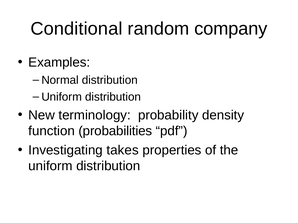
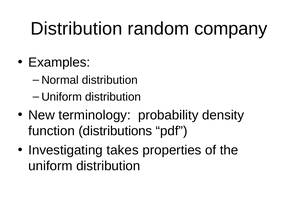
Conditional at (76, 29): Conditional -> Distribution
probabilities: probabilities -> distributions
